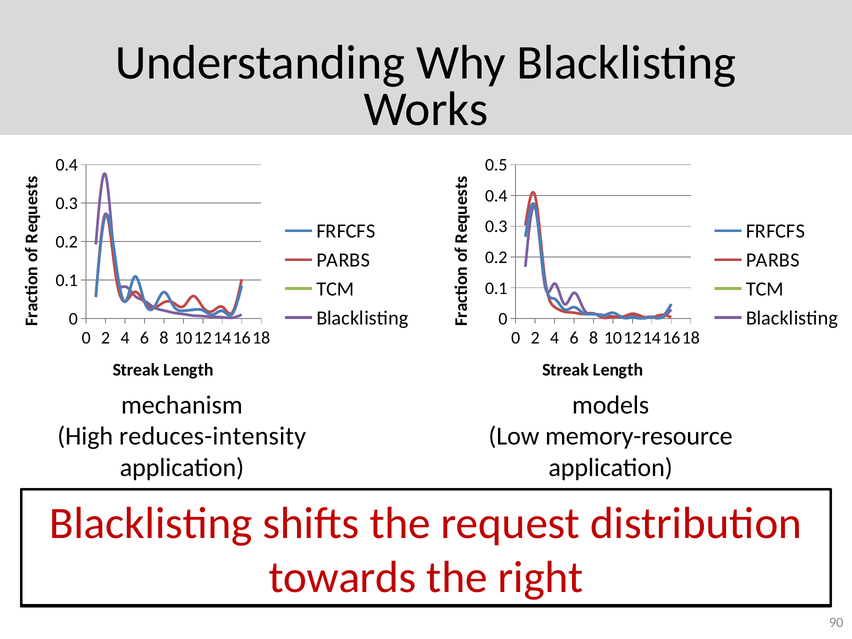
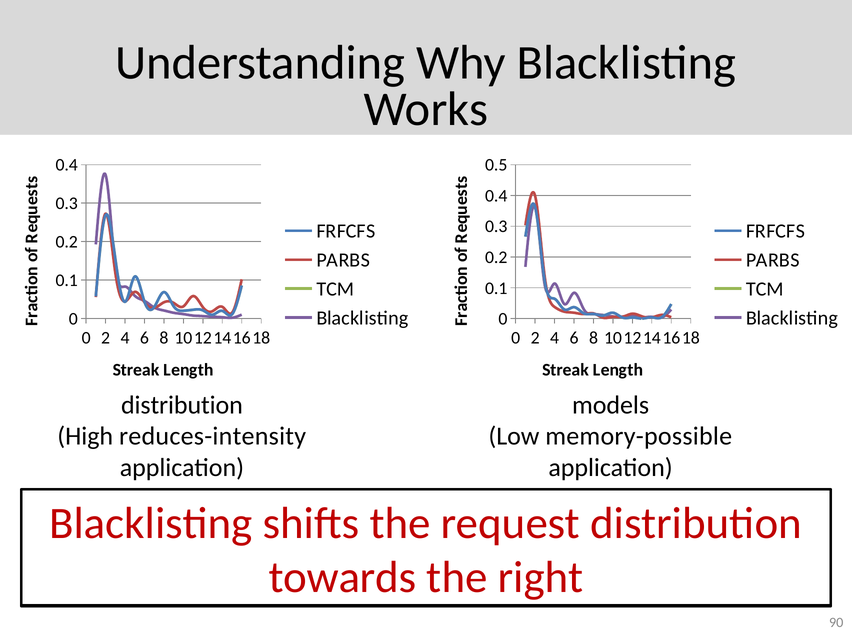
mechanism at (182, 405): mechanism -> distribution
memory-resource: memory-resource -> memory-possible
